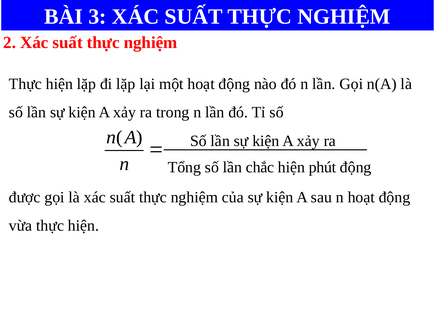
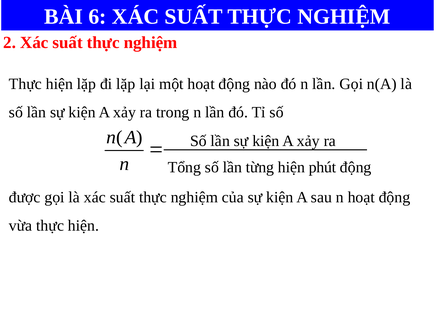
3: 3 -> 6
chắc: chắc -> từng
